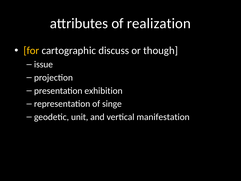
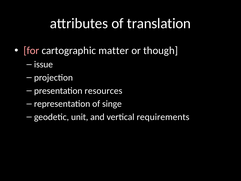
realization: realization -> translation
for colour: yellow -> pink
discuss: discuss -> matter
exhibition: exhibition -> resources
manifestation: manifestation -> requirements
